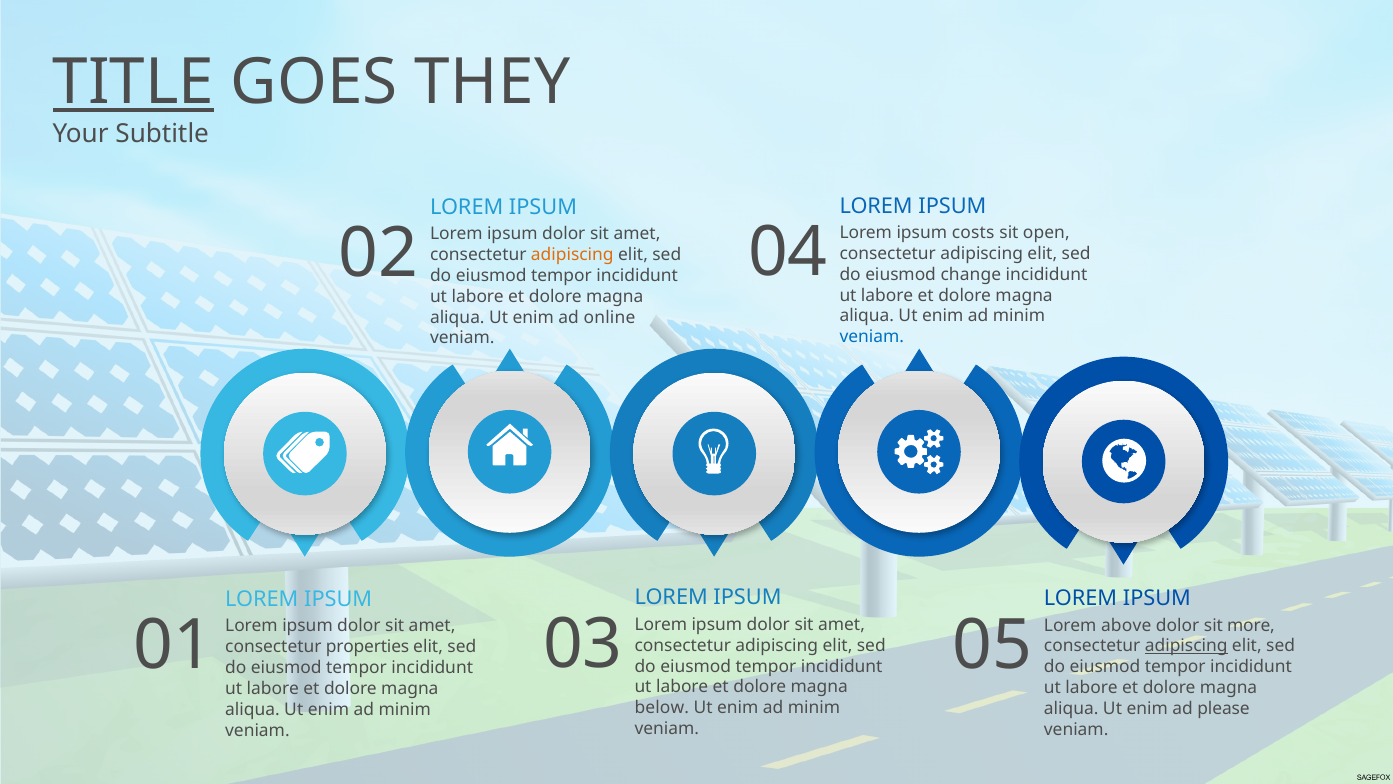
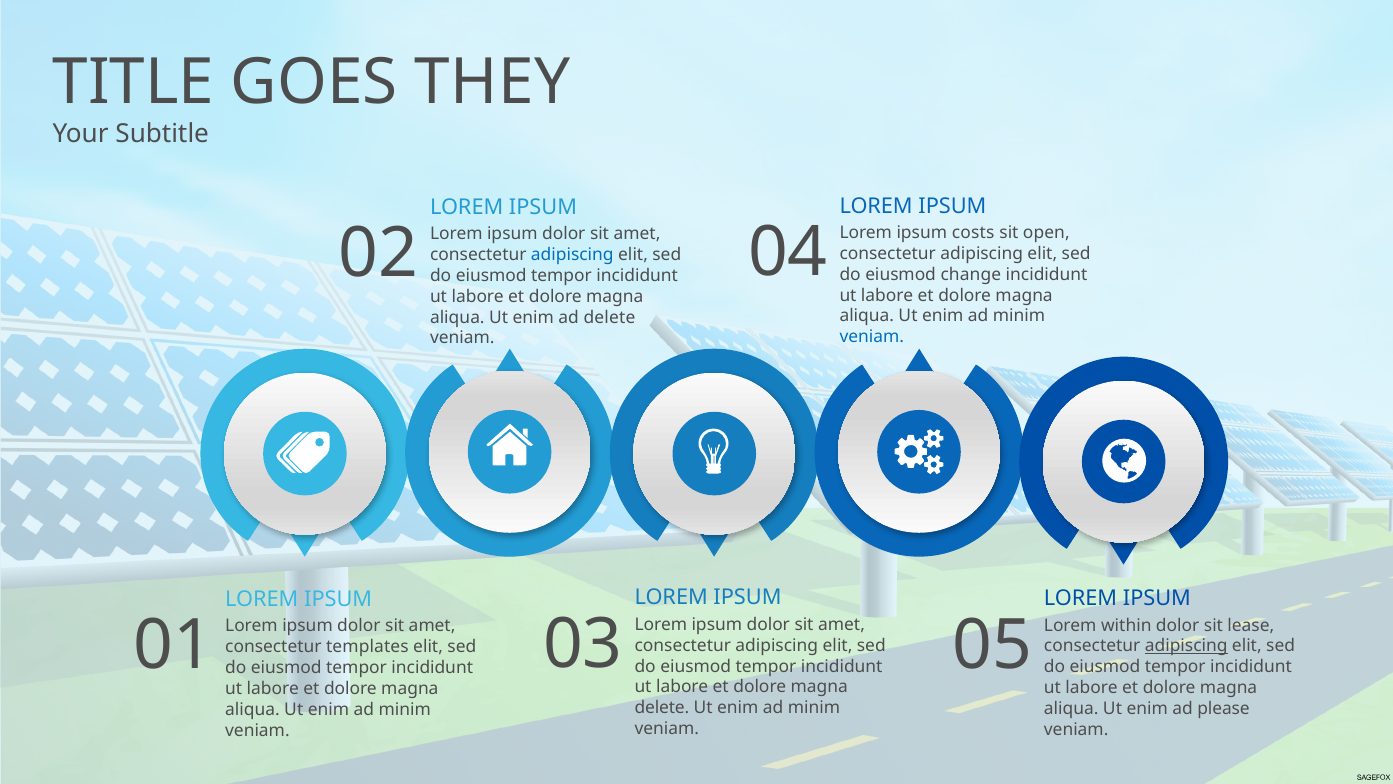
TITLE underline: present -> none
adipiscing at (572, 254) colour: orange -> blue
ad online: online -> delete
above: above -> within
more: more -> lease
properties: properties -> templates
below at (662, 708): below -> delete
